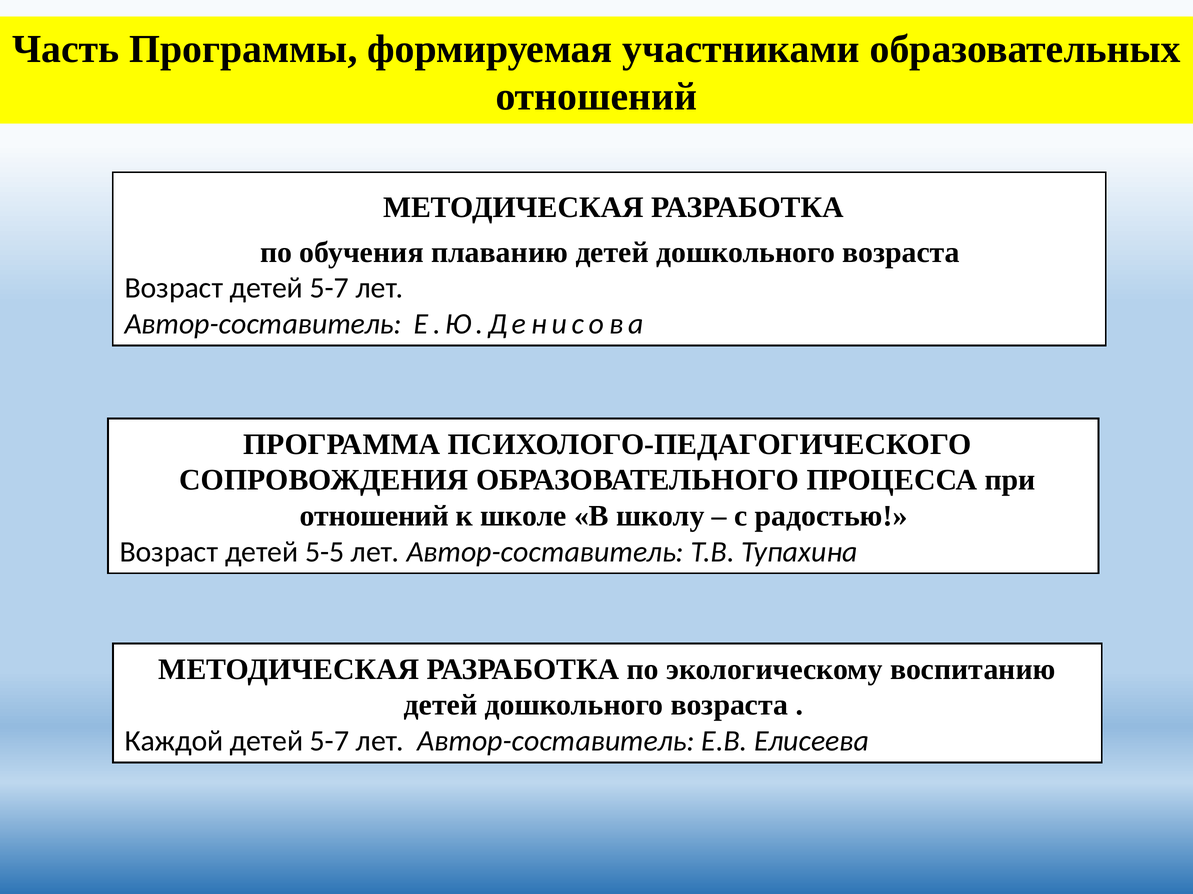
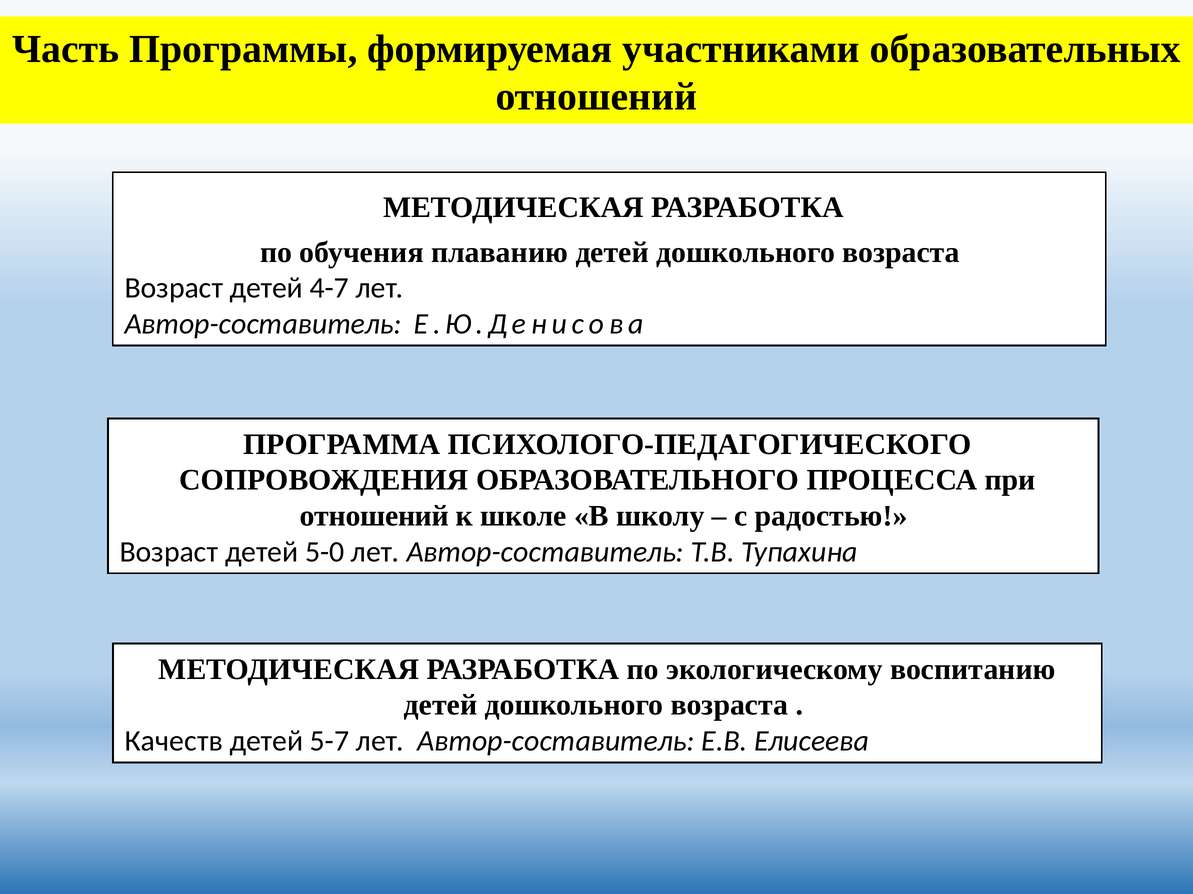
Возраст детей 5-7: 5-7 -> 4-7
5-5: 5-5 -> 5-0
Каждой: Каждой -> Качеств
